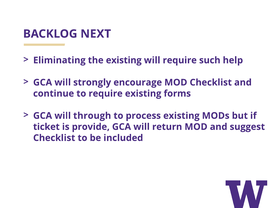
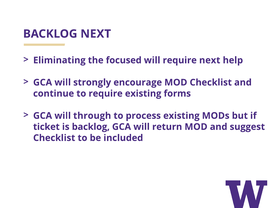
the existing: existing -> focused
require such: such -> next
is provide: provide -> backlog
